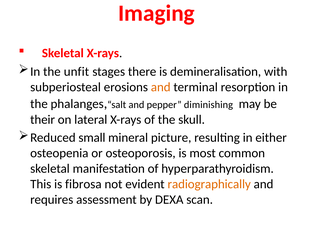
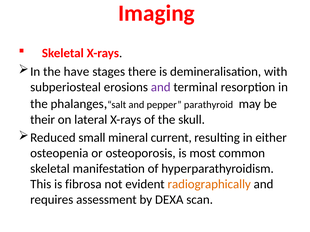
unfit: unfit -> have
and at (161, 87) colour: orange -> purple
diminishing: diminishing -> parathyroid
picture: picture -> current
